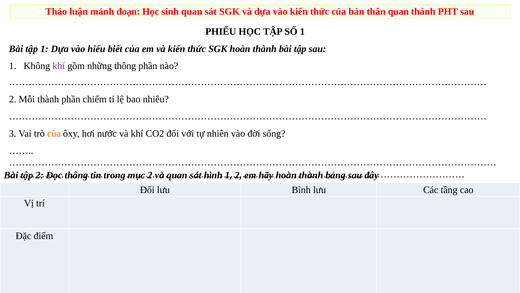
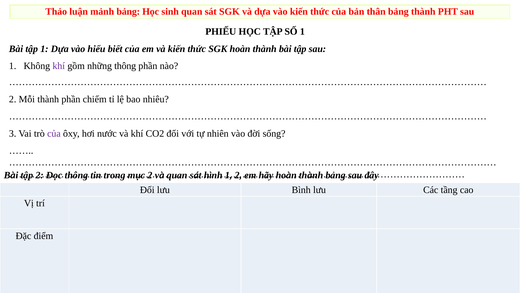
mảnh đoạn: đoạn -> bảng
thân quan: quan -> bảng
của at (54, 133) colour: orange -> purple
